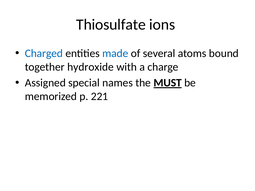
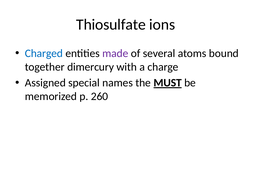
made colour: blue -> purple
hydroxide: hydroxide -> dimercury
221: 221 -> 260
